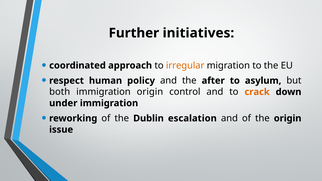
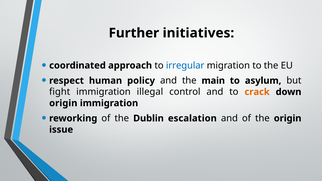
irregular colour: orange -> blue
after: after -> main
both: both -> fight
immigration origin: origin -> illegal
under at (63, 103): under -> origin
